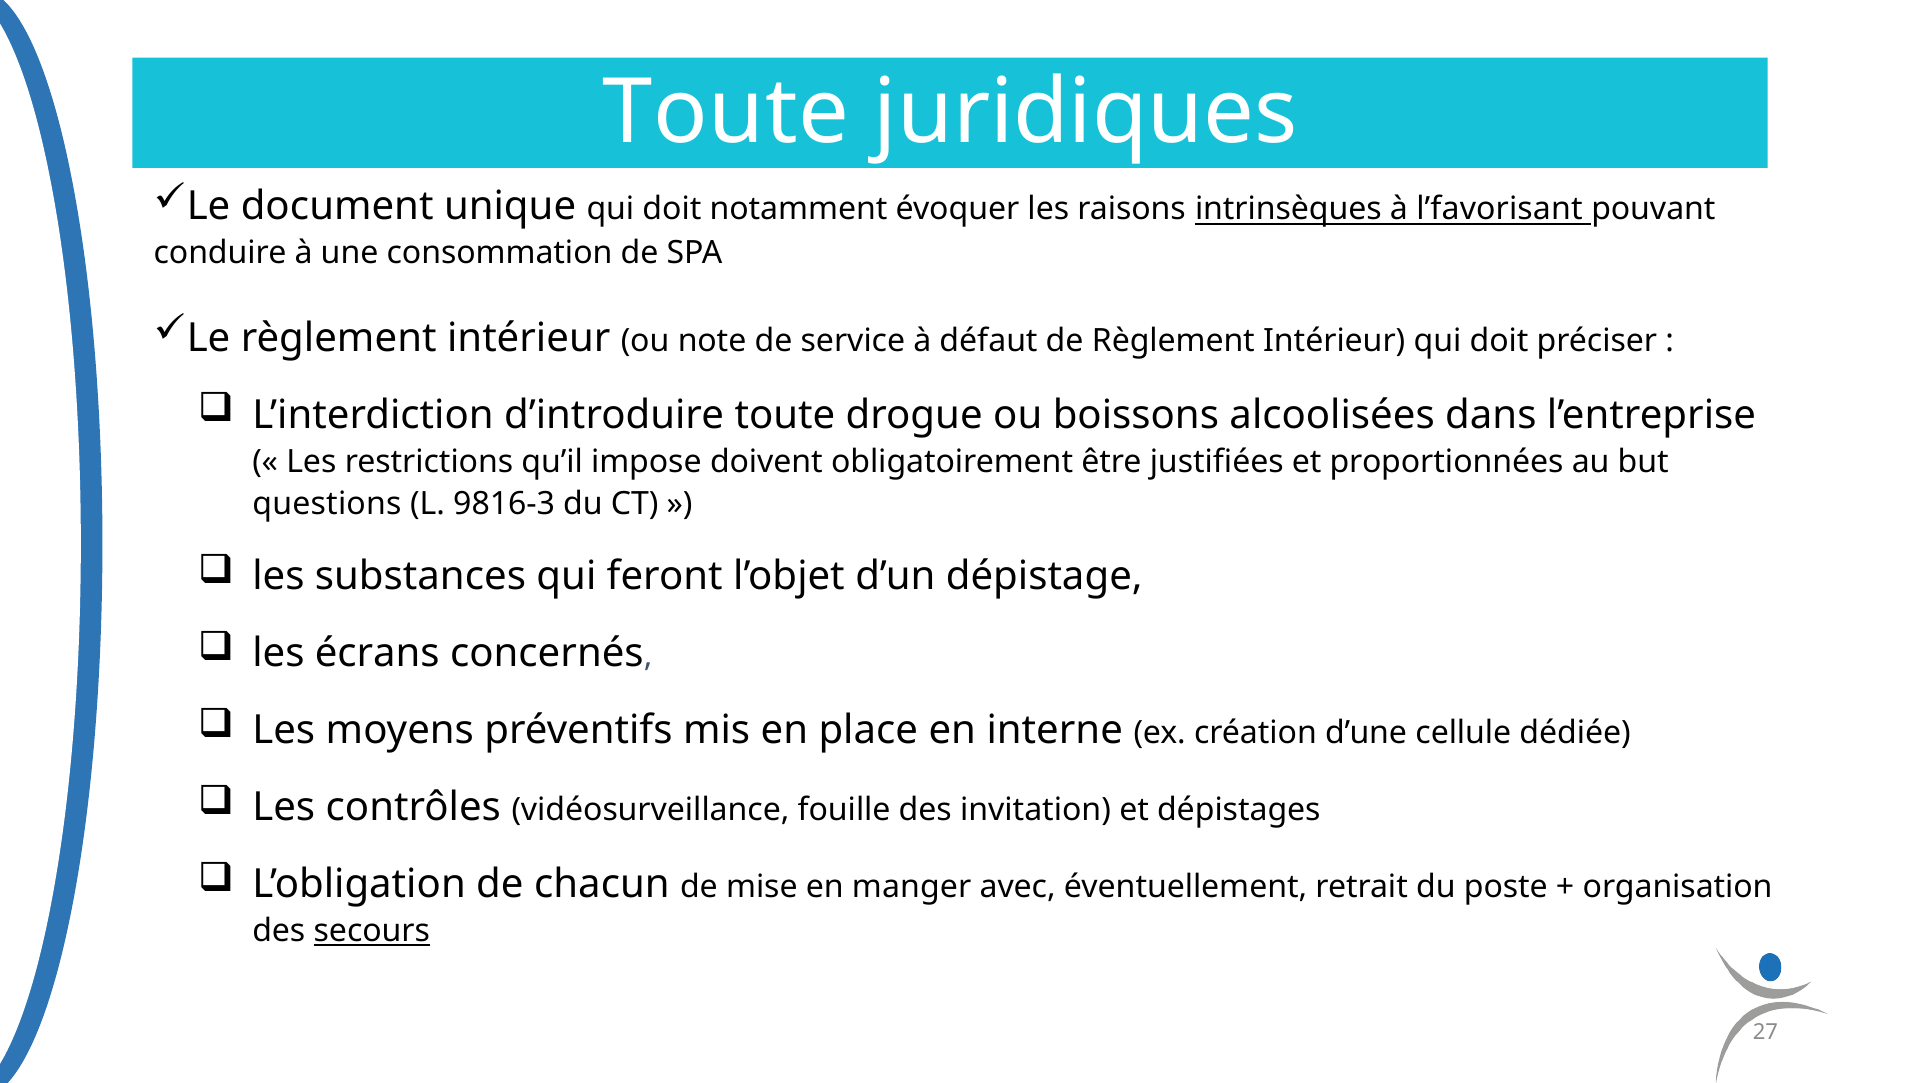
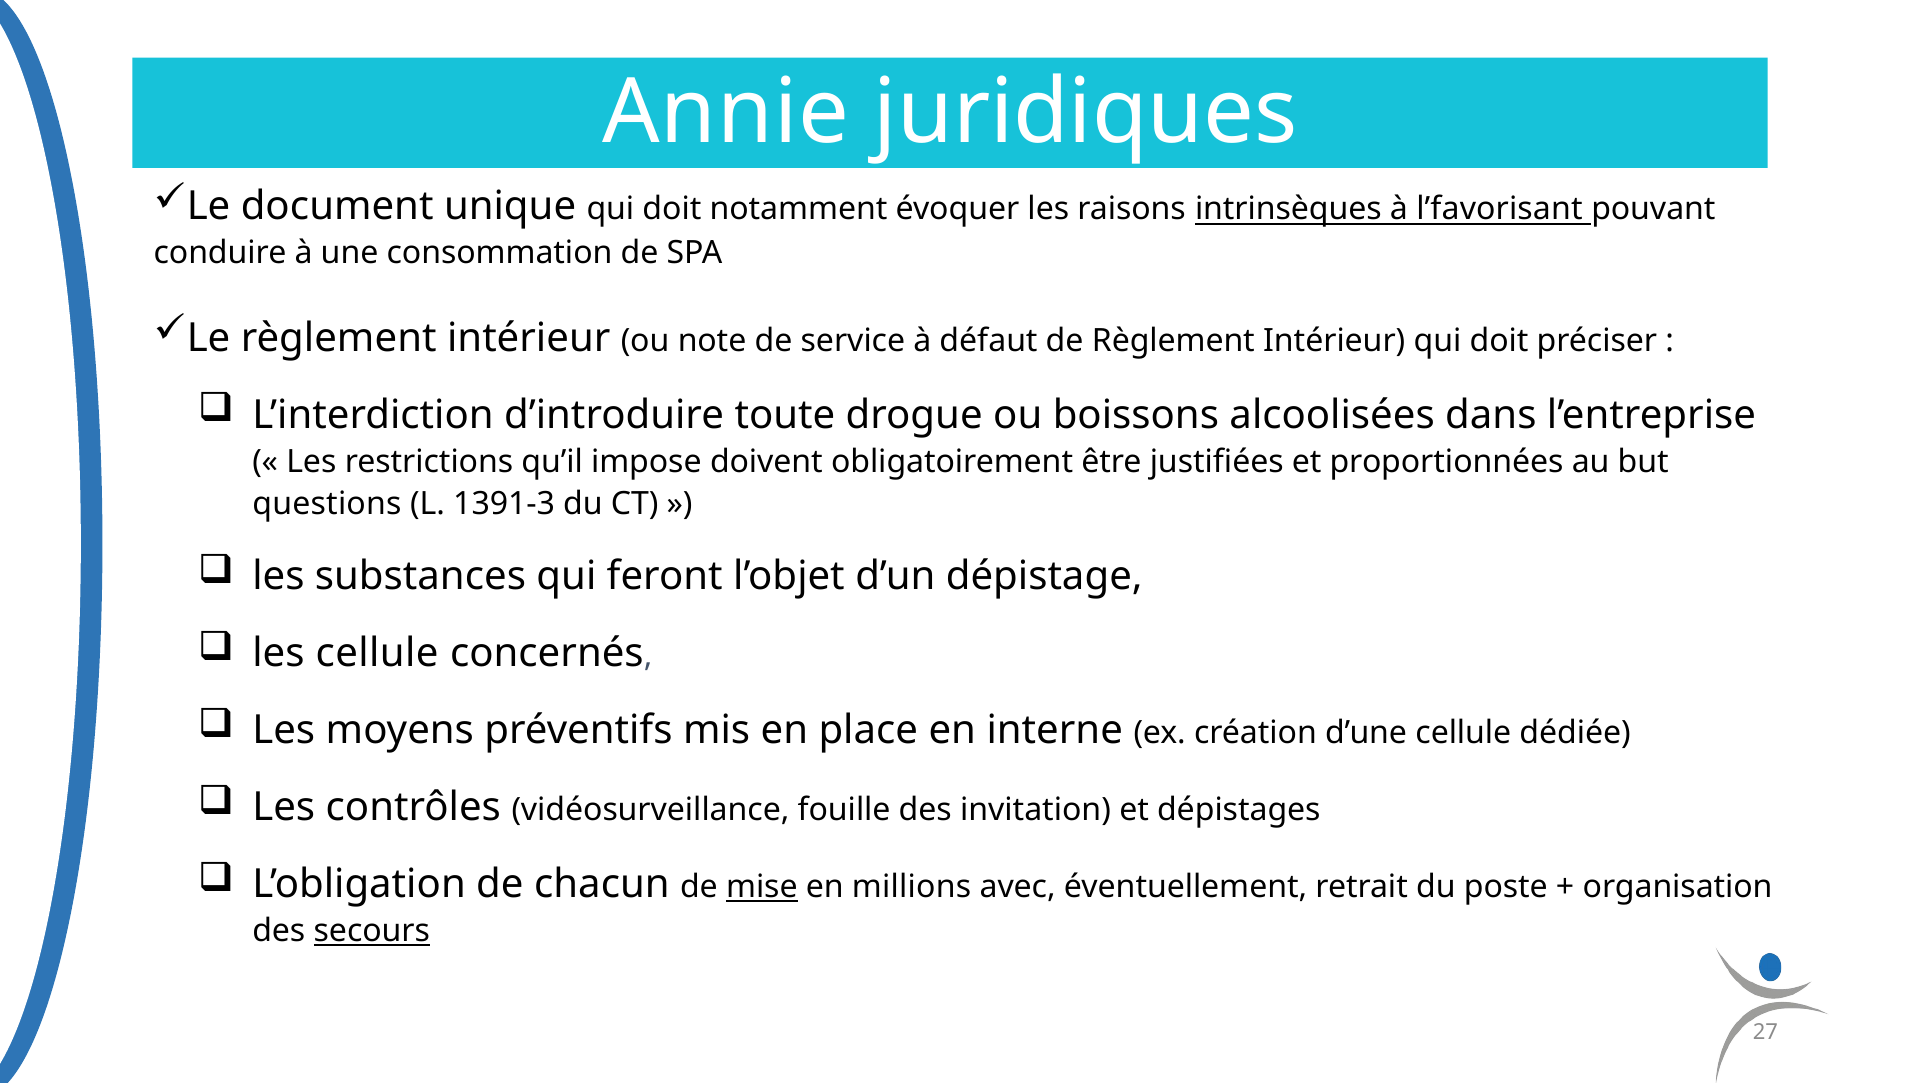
Toute at (726, 113): Toute -> Annie
9816-3: 9816-3 -> 1391-3
les écrans: écrans -> cellule
mise underline: none -> present
manger: manger -> millions
